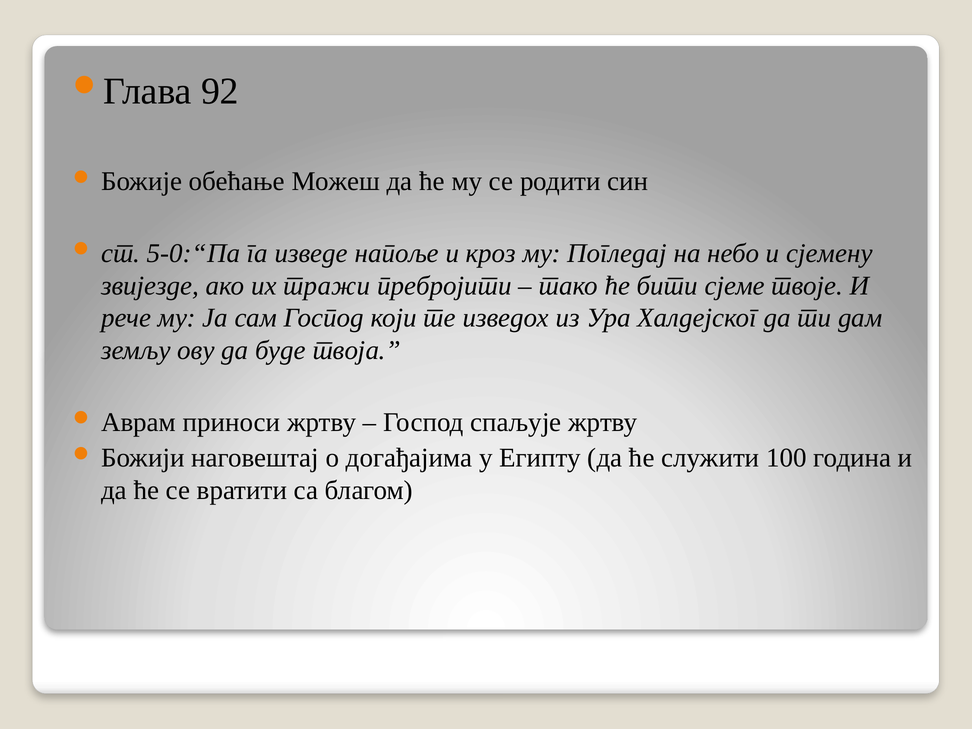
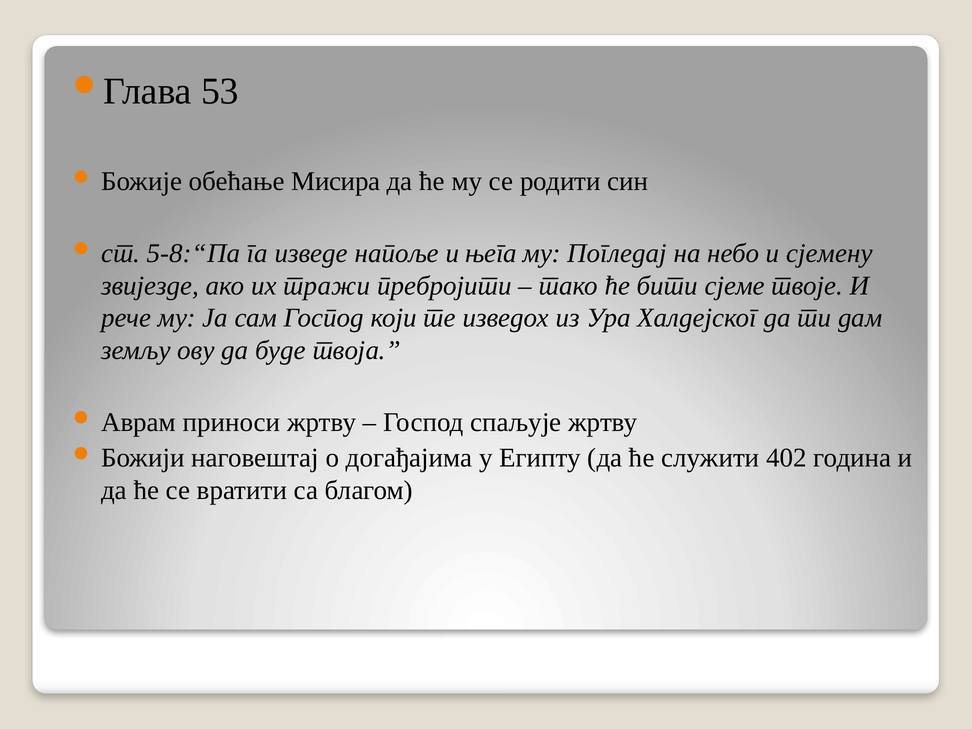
92: 92 -> 53
Можеш: Можеш -> Мисира
5-0:“Па: 5-0:“Па -> 5-8:“Па
кроз: кроз -> њега
100: 100 -> 402
